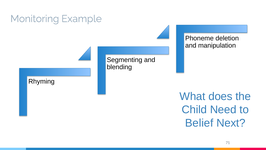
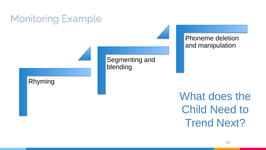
Belief: Belief -> Trend
